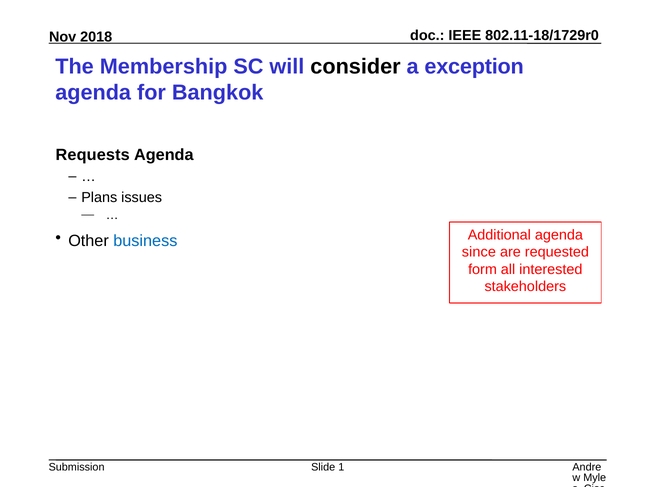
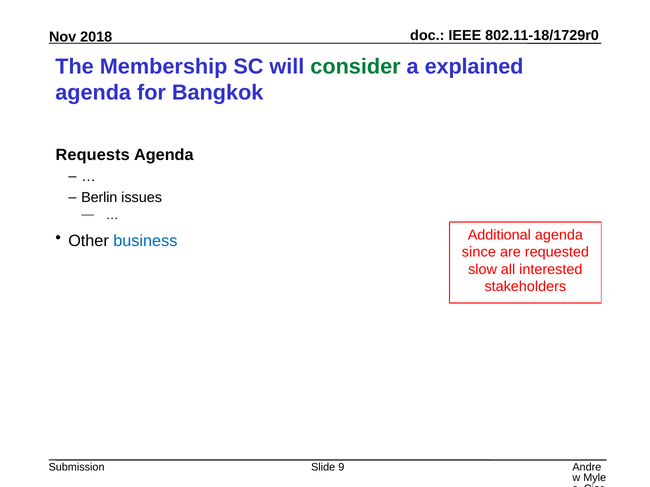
consider colour: black -> green
exception: exception -> explained
Plans: Plans -> Berlin
form: form -> slow
1: 1 -> 9
